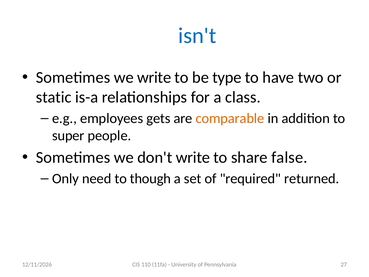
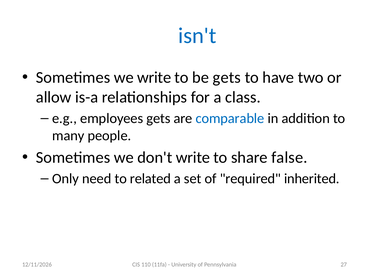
be type: type -> gets
static: static -> allow
comparable colour: orange -> blue
super: super -> many
though: though -> related
returned: returned -> inherited
